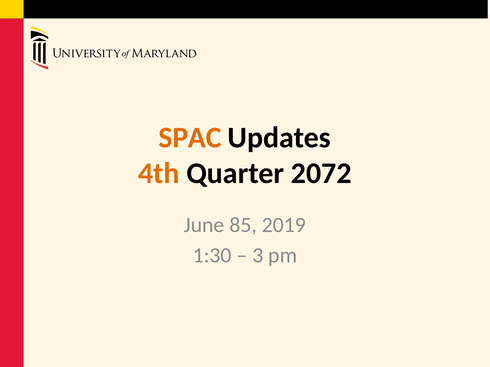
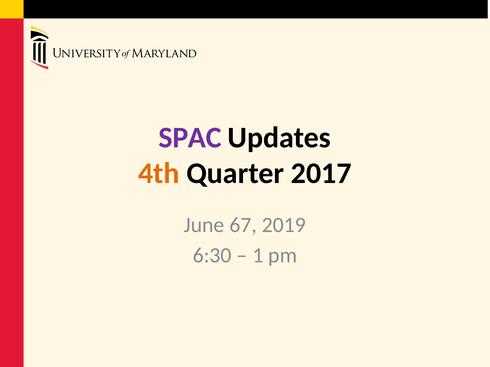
SPAC colour: orange -> purple
2072: 2072 -> 2017
85: 85 -> 67
1:30: 1:30 -> 6:30
3: 3 -> 1
